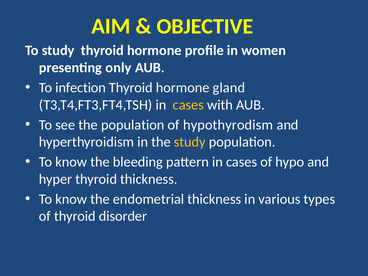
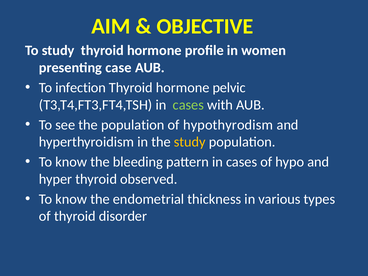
only: only -> case
gland: gland -> pelvic
cases at (188, 105) colour: yellow -> light green
thyroid thickness: thickness -> observed
